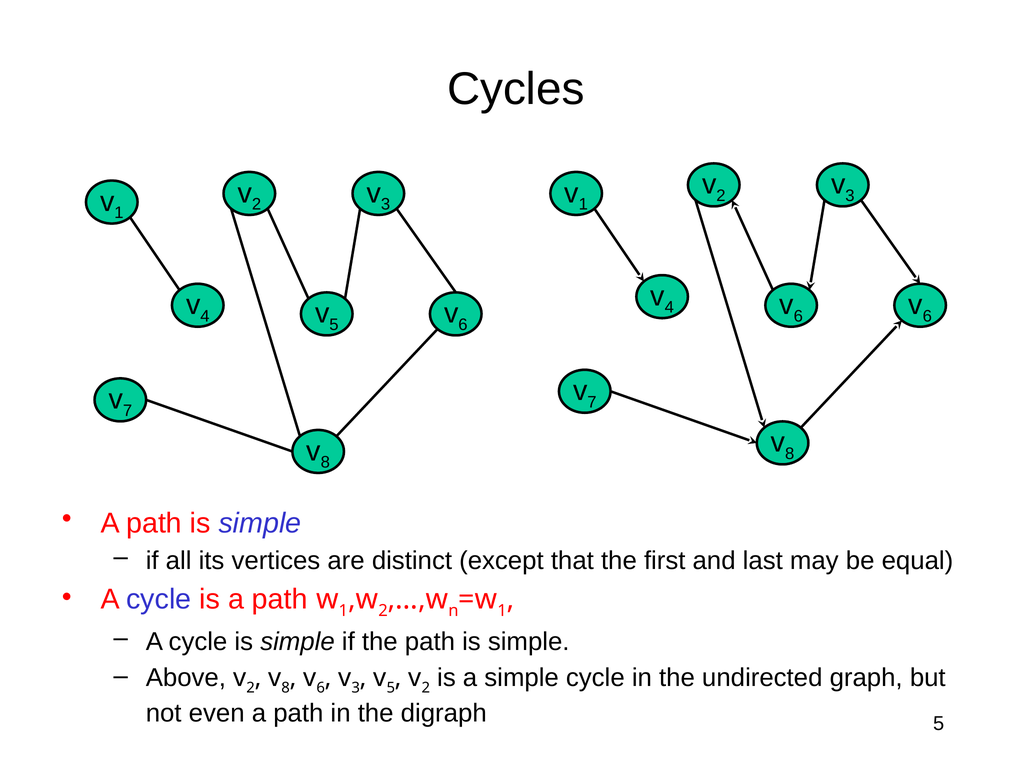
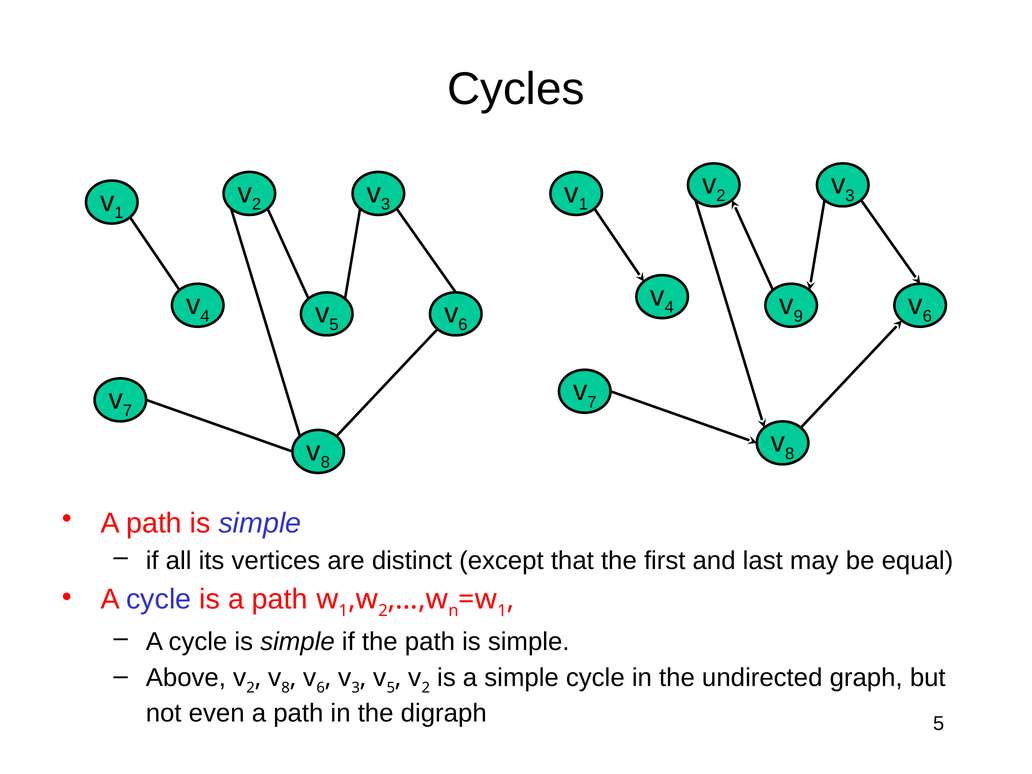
6 at (798, 316): 6 -> 9
